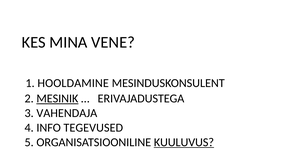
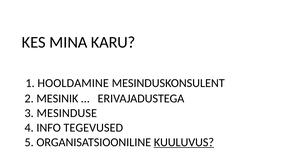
VENE: VENE -> KARU
MESINIK underline: present -> none
VAHENDAJA: VAHENDAJA -> MESINDUSE
